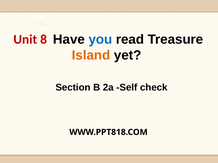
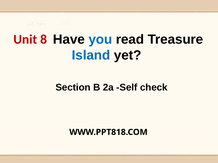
Island colour: orange -> blue
